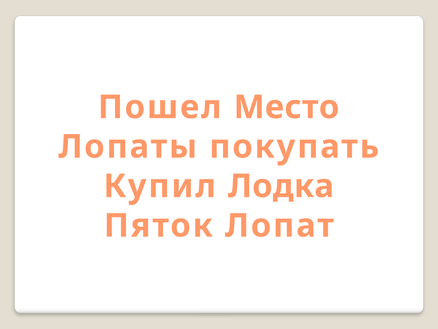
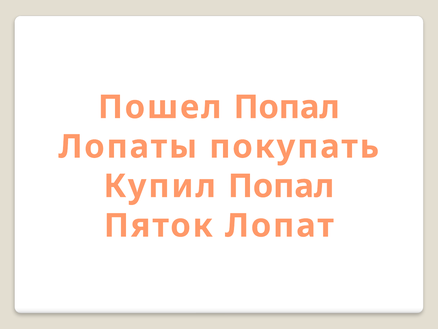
Пошел Место: Место -> Попал
Купил Лодка: Лодка -> Попал
